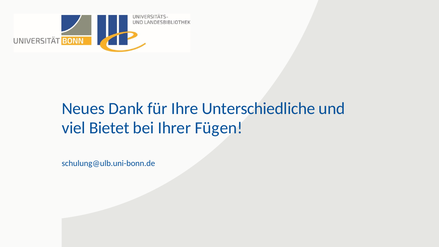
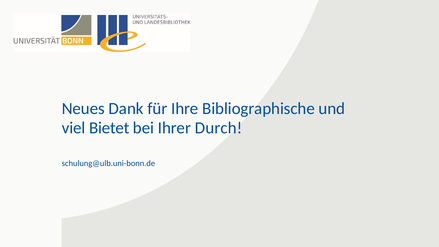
Unterschiedliche: Unterschiedliche -> Bibliographische
Fügen: Fügen -> Durch
